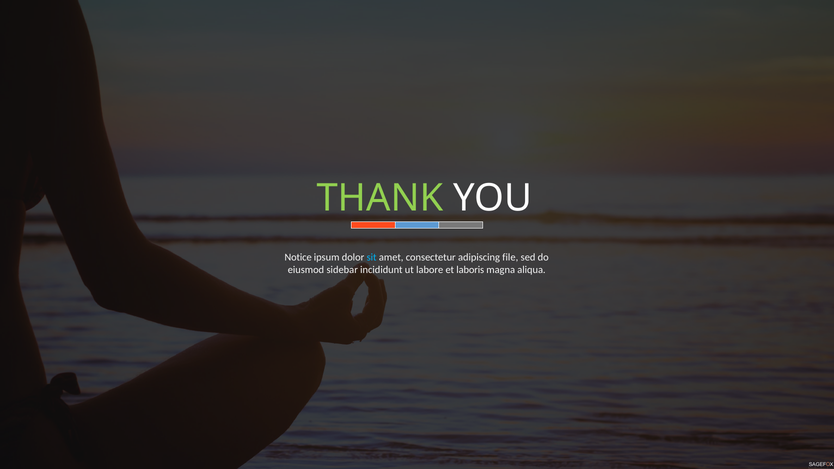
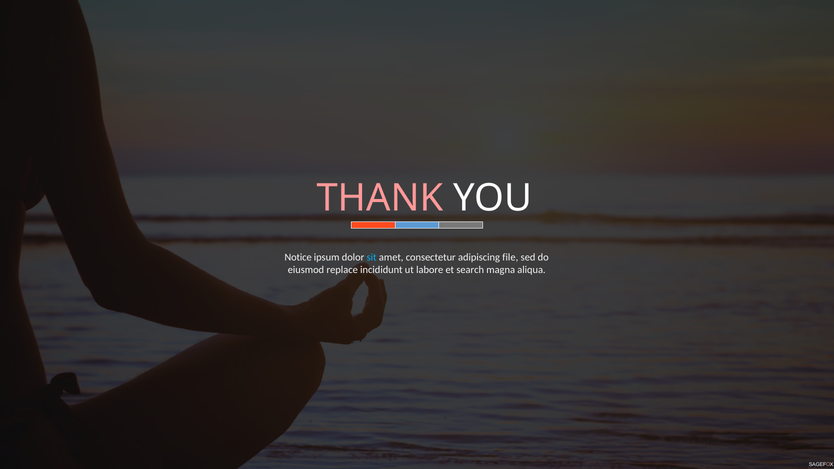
THANK colour: light green -> pink
sidebar: sidebar -> replace
laboris: laboris -> search
